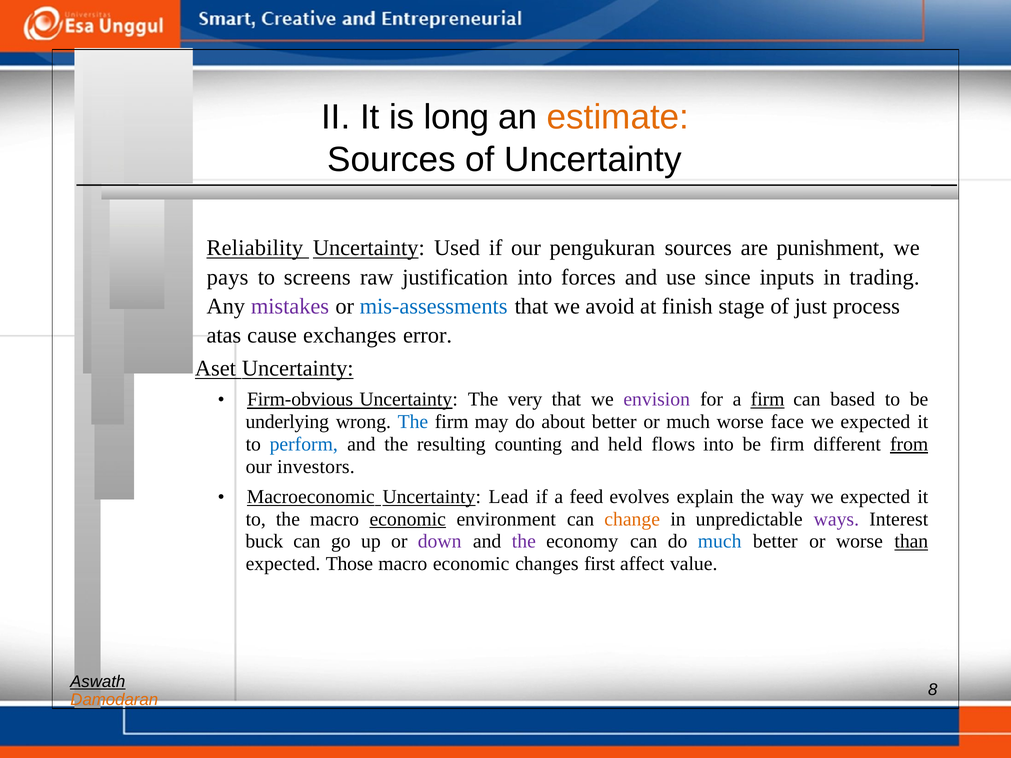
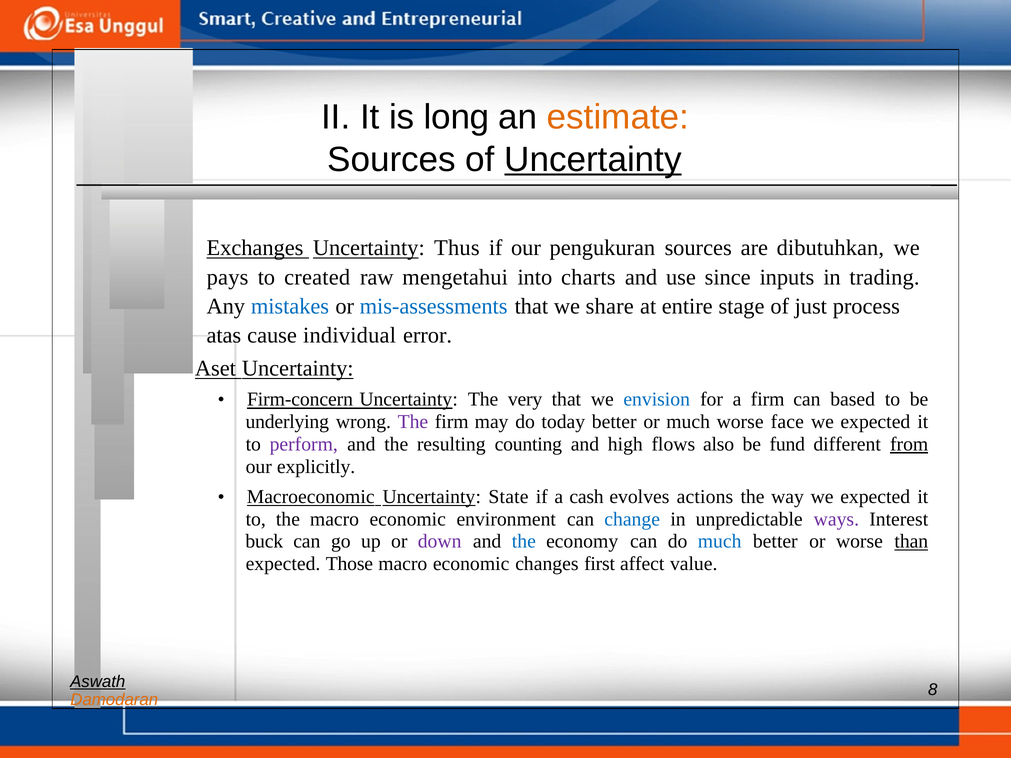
Uncertainty at (593, 160) underline: none -> present
Reliability: Reliability -> Exchanges
Used: Used -> Thus
punishment: punishment -> dibutuhkan
screens: screens -> created
justification: justification -> mengetahui
forces: forces -> charts
mistakes colour: purple -> blue
avoid: avoid -> share
finish: finish -> entire
exchanges: exchanges -> individual
Firm-obvious: Firm-obvious -> Firm-concern
envision colour: purple -> blue
firm at (768, 400) underline: present -> none
The at (413, 422) colour: blue -> purple
about: about -> today
perform colour: blue -> purple
held: held -> high
flows into: into -> also
be firm: firm -> fund
investors: investors -> explicitly
Lead: Lead -> State
feed: feed -> cash
explain: explain -> actions
economic at (408, 519) underline: present -> none
change colour: orange -> blue
the at (524, 542) colour: purple -> blue
